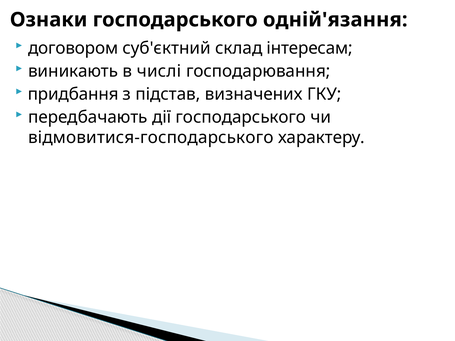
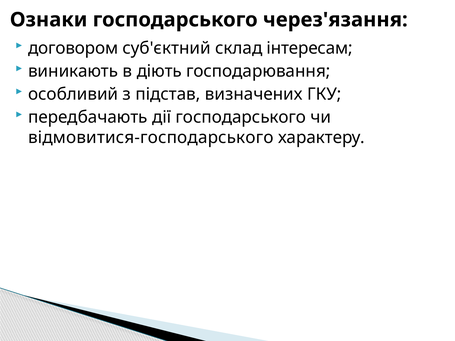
однiй'язання: однiй'язання -> через'язання
числi: числi -> дiють
придбання: придбання -> особливий
